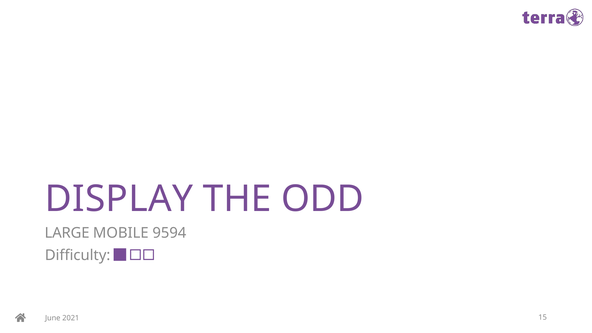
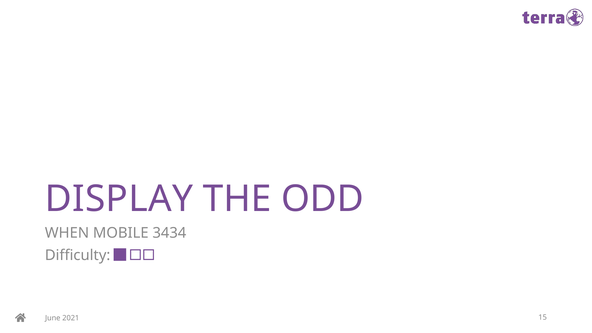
LARGE: LARGE -> WHEN
9594: 9594 -> 3434
